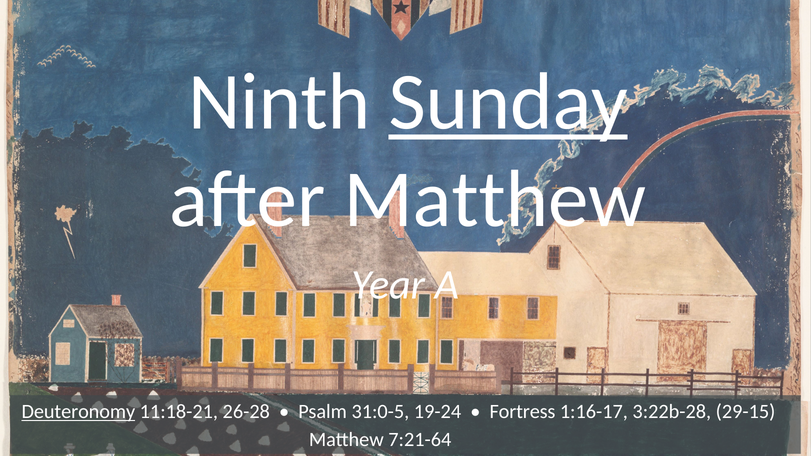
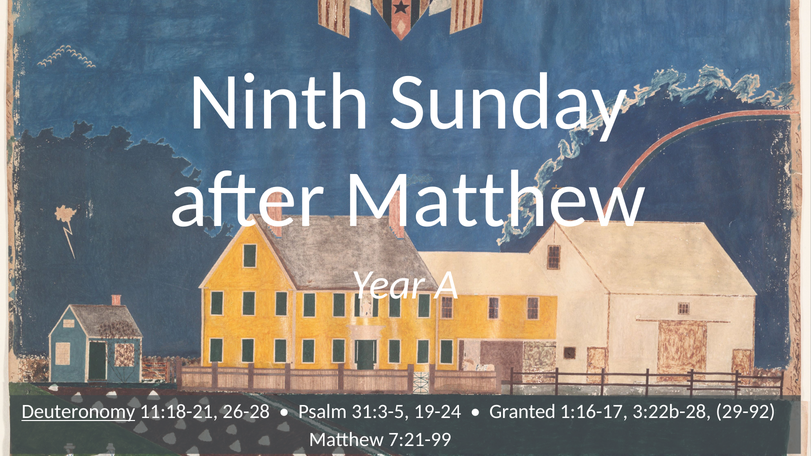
Sunday underline: present -> none
31:0-5: 31:0-5 -> 31:3-5
Fortress: Fortress -> Granted
29-15: 29-15 -> 29-92
7:21-64: 7:21-64 -> 7:21-99
